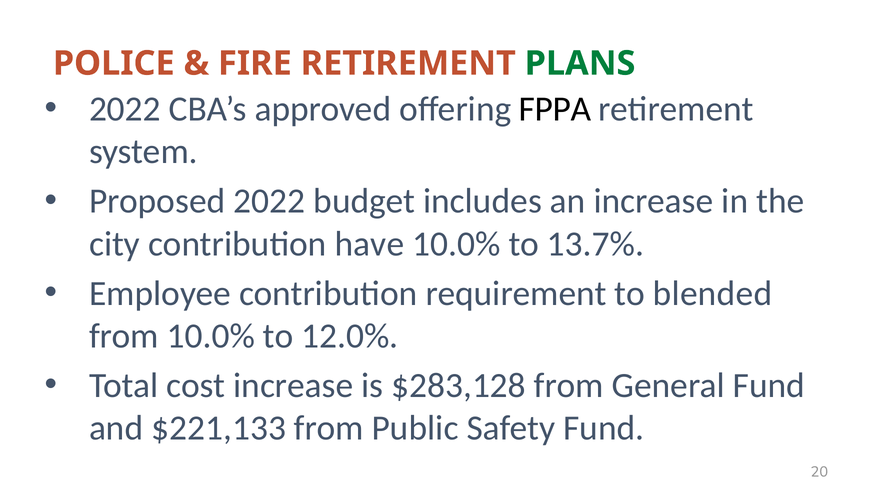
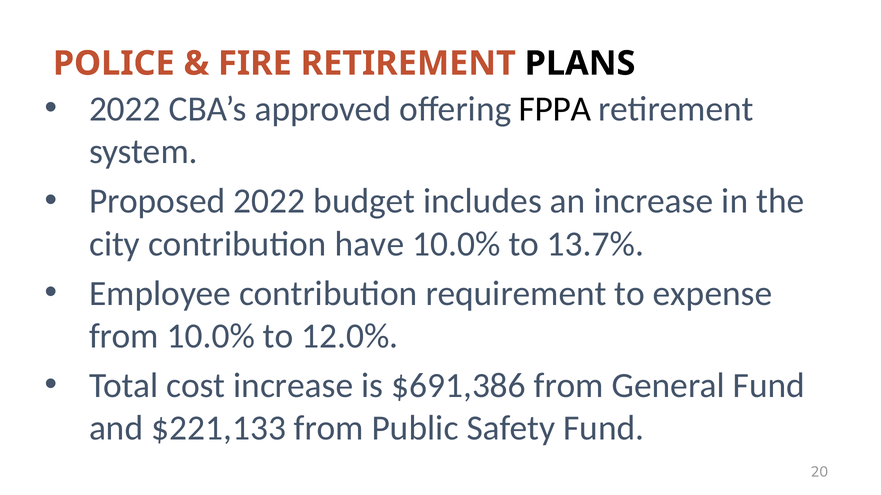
PLANS colour: green -> black
blended: blended -> expense
$283,128: $283,128 -> $691,386
